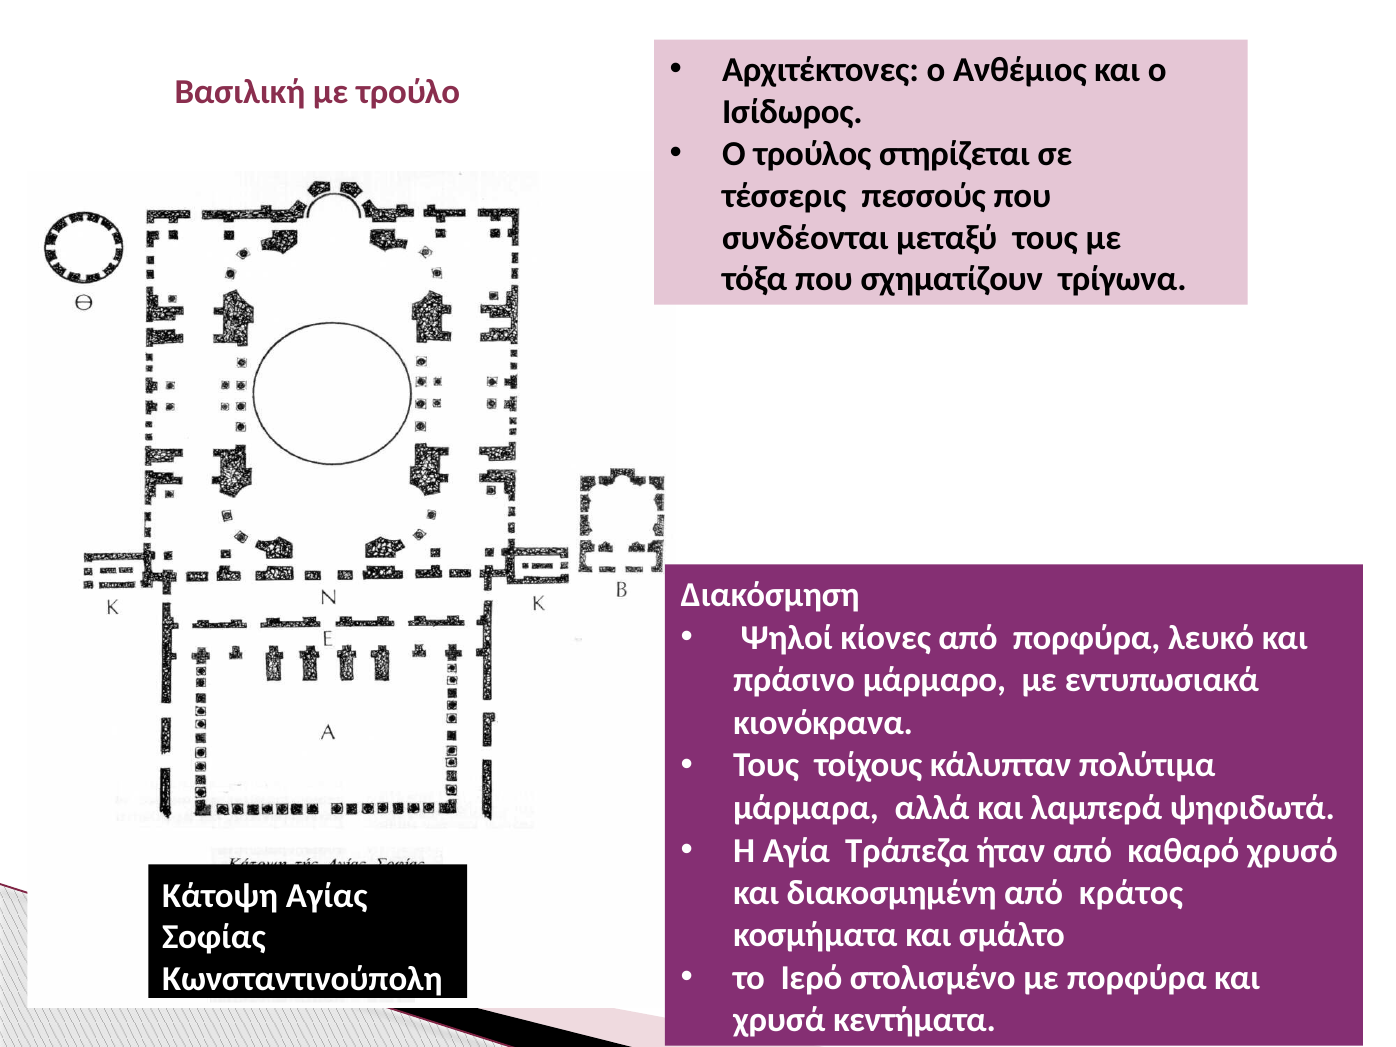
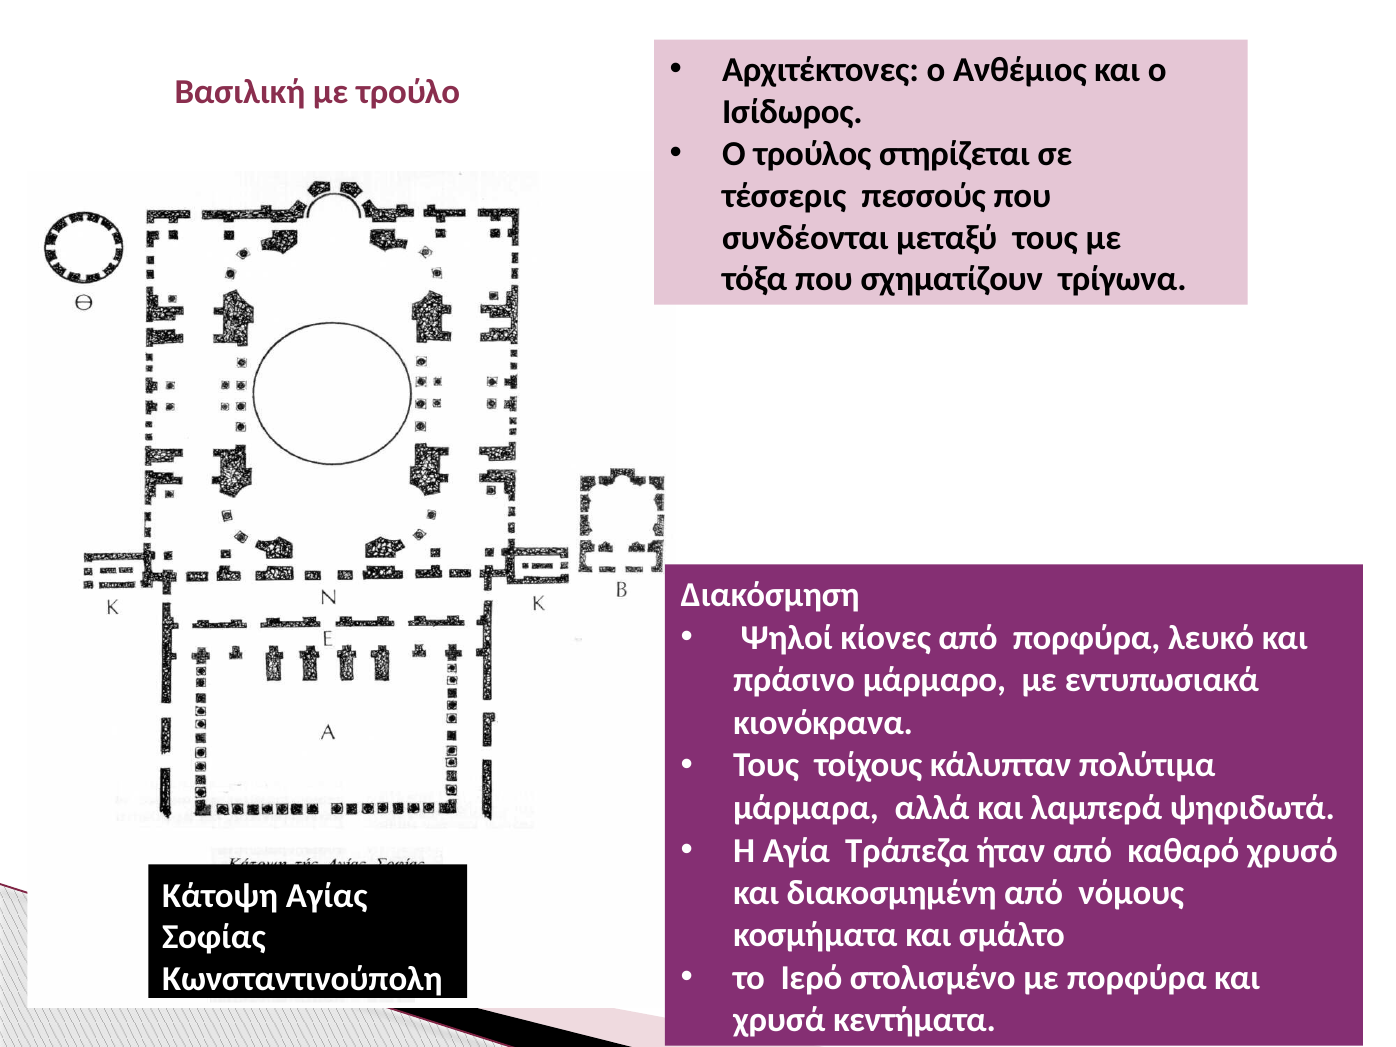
κράτος: κράτος -> νόμους
